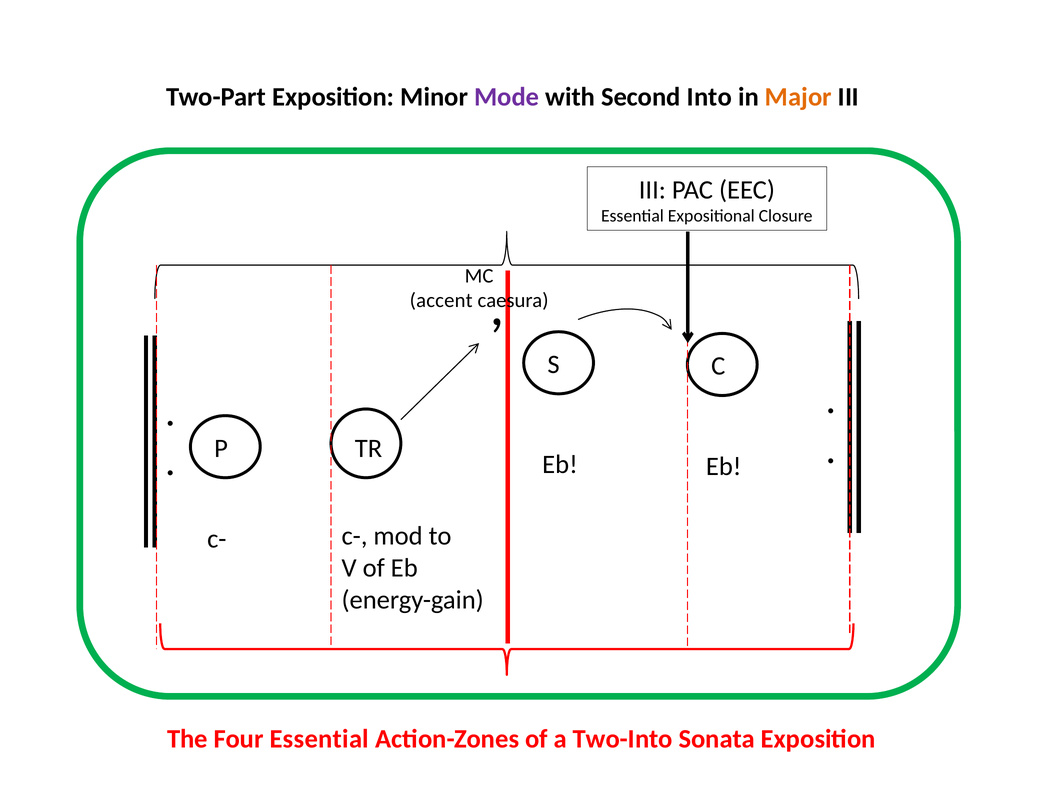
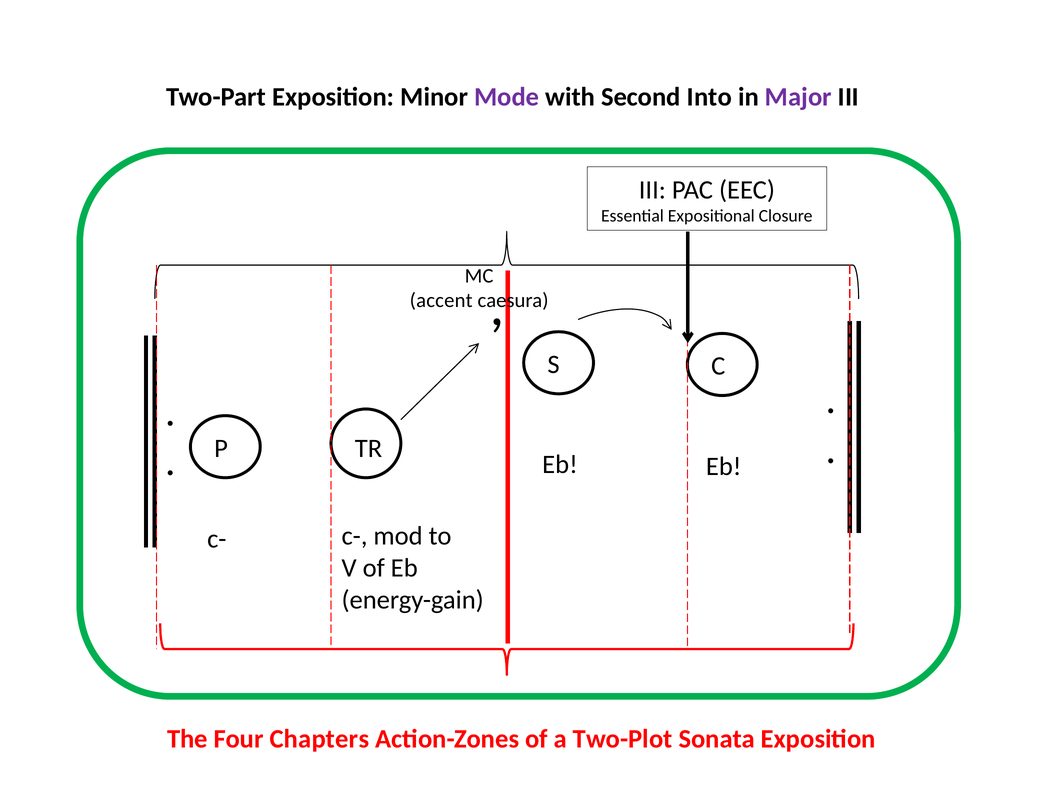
Major colour: orange -> purple
Four Essential: Essential -> Chapters
Two-Into: Two-Into -> Two-Plot
